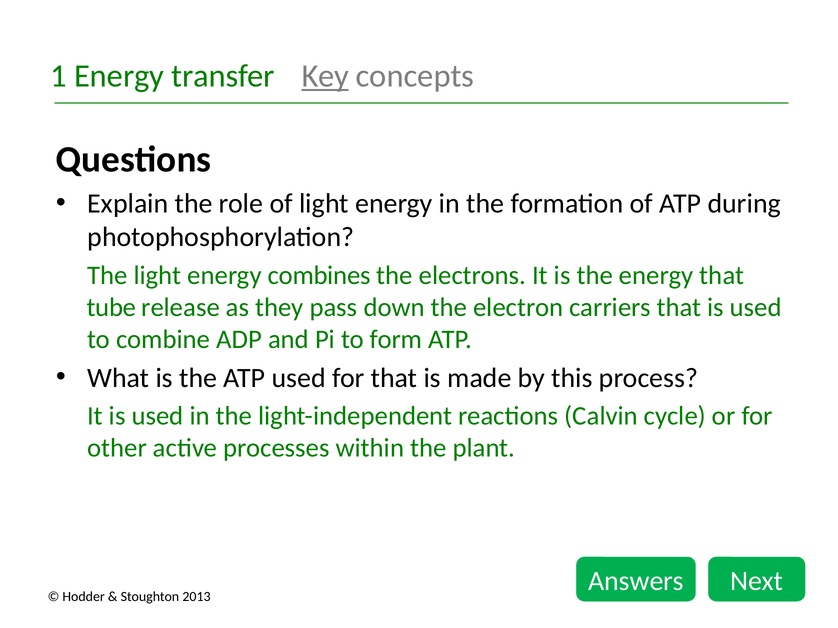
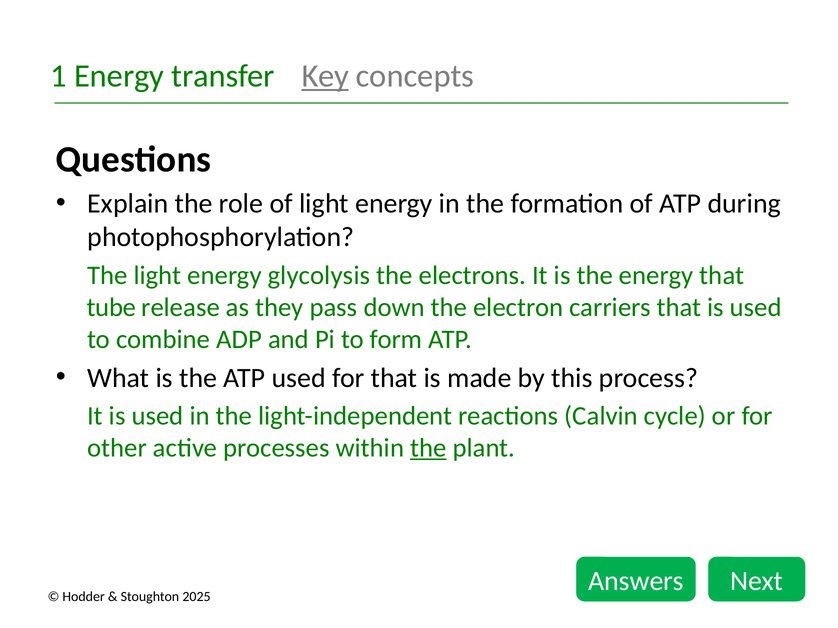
combines: combines -> glycolysis
the at (428, 448) underline: none -> present
2013: 2013 -> 2025
